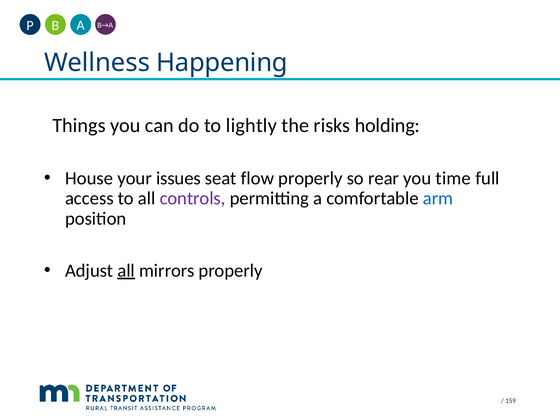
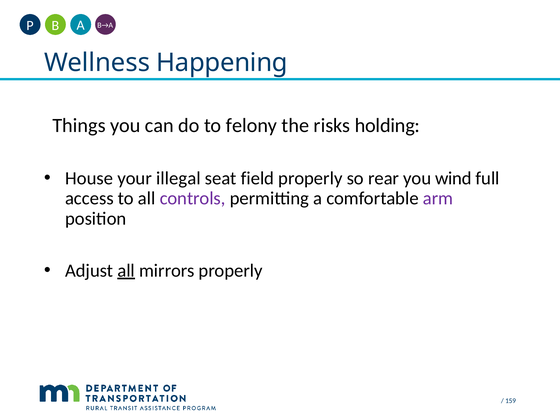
lightly: lightly -> felony
issues: issues -> illegal
flow: flow -> field
time: time -> wind
arm colour: blue -> purple
